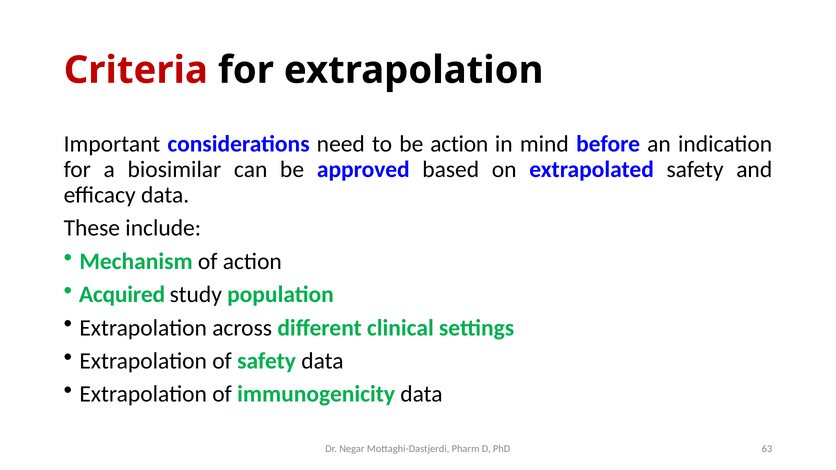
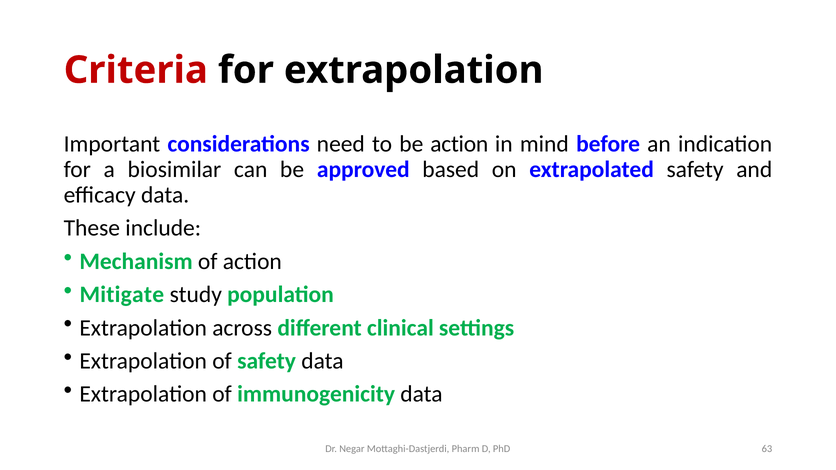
Acquired: Acquired -> Mitigate
